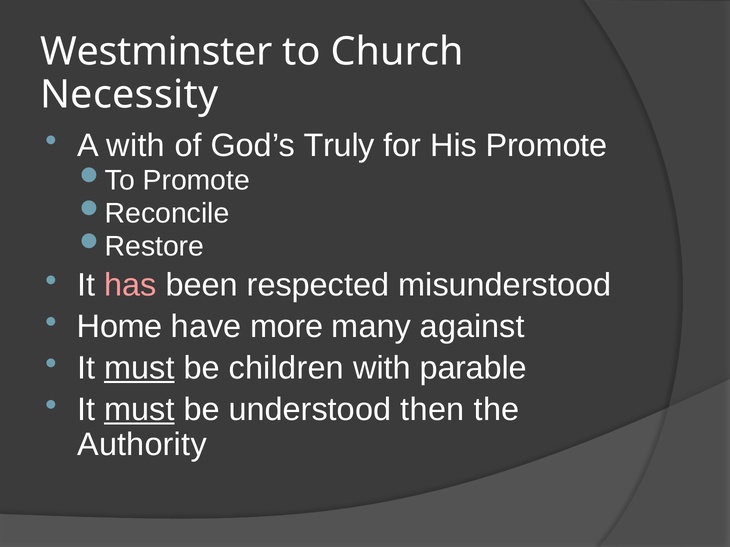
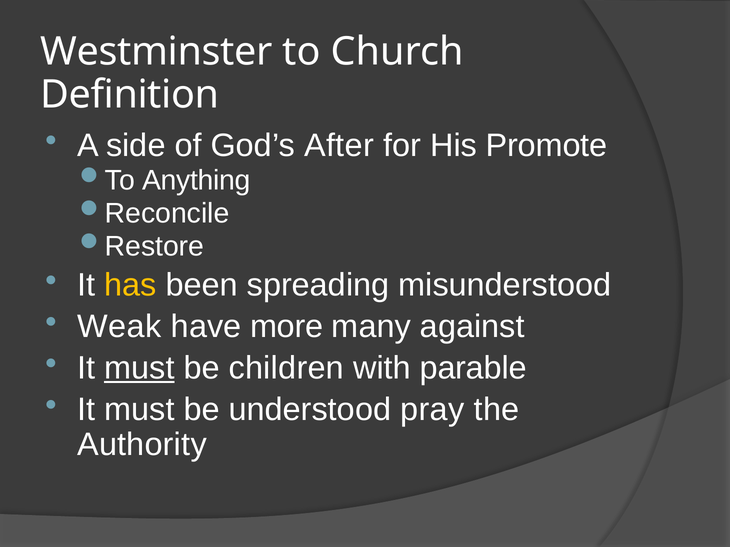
Necessity: Necessity -> Definition
A with: with -> side
Truly: Truly -> After
Promote at (196, 181): Promote -> Anything
has colour: pink -> yellow
respected: respected -> spreading
Home: Home -> Weak
must at (139, 410) underline: present -> none
then: then -> pray
